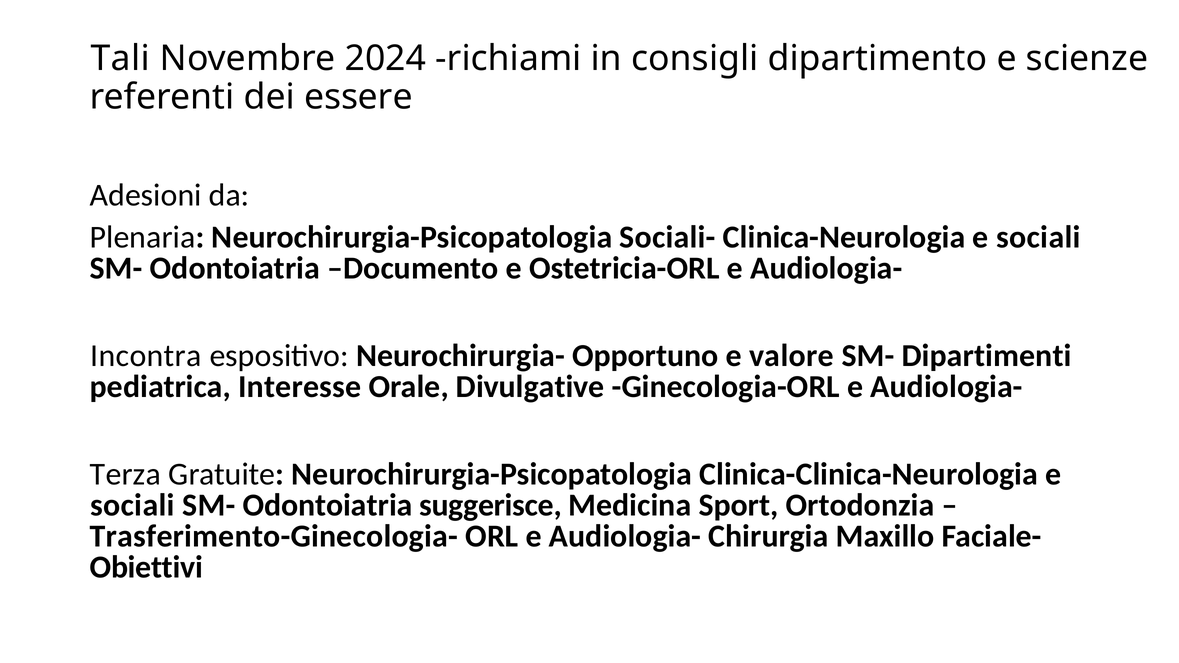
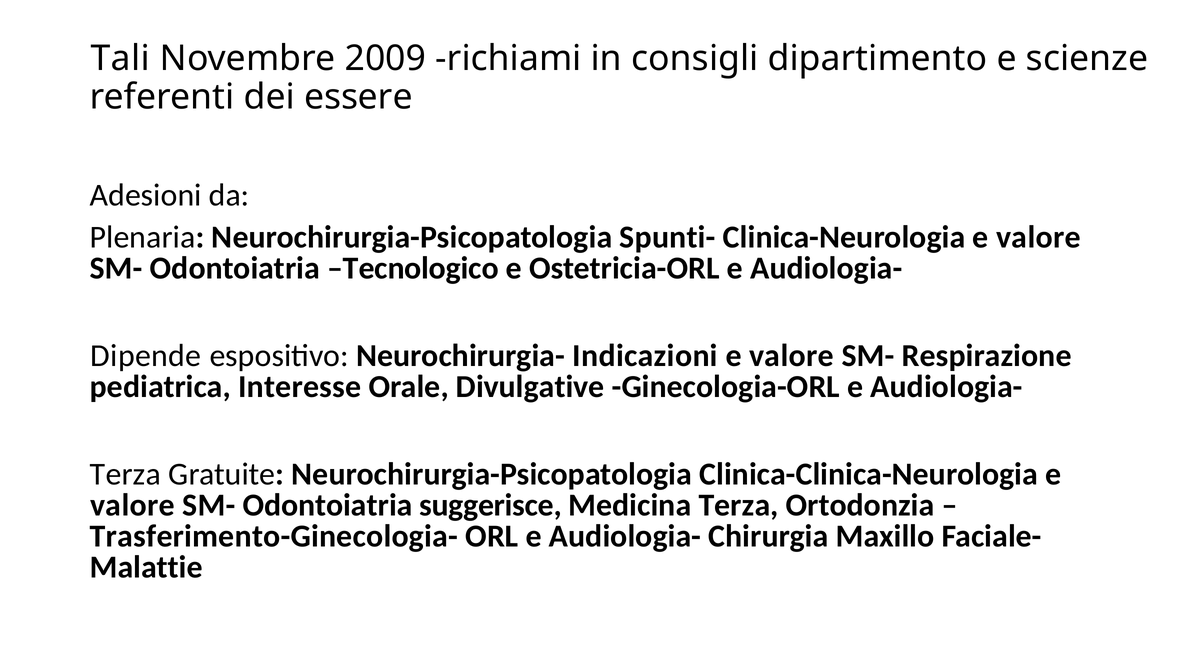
2024: 2024 -> 2009
Sociali-: Sociali- -> Spunti-
Clinica-Neurologia e sociali: sociali -> valore
Documento: Documento -> Tecnologico
Incontra: Incontra -> Dipende
Opportuno: Opportuno -> Indicazioni
Dipartimenti: Dipartimenti -> Respirazione
sociali at (132, 505): sociali -> valore
Medicina Sport: Sport -> Terza
Obiettivi: Obiettivi -> Malattie
